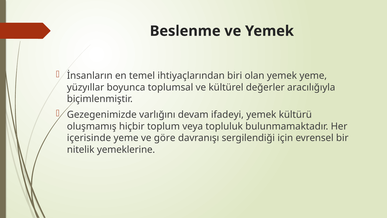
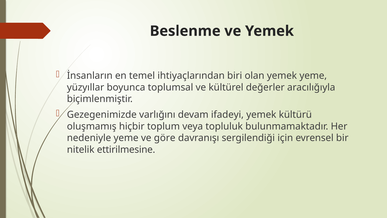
içerisinde: içerisinde -> nedeniyle
yemeklerine: yemeklerine -> ettirilmesine
